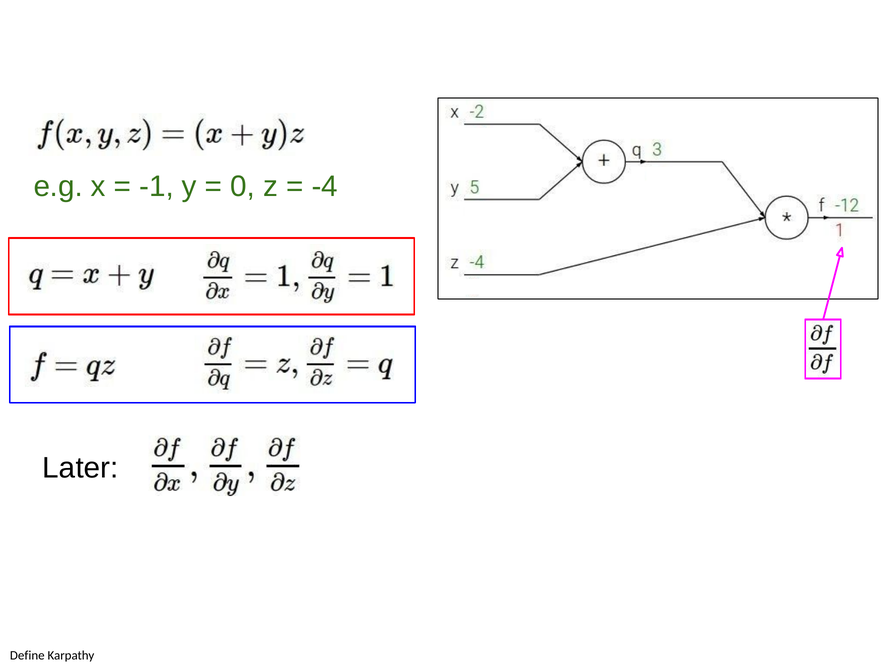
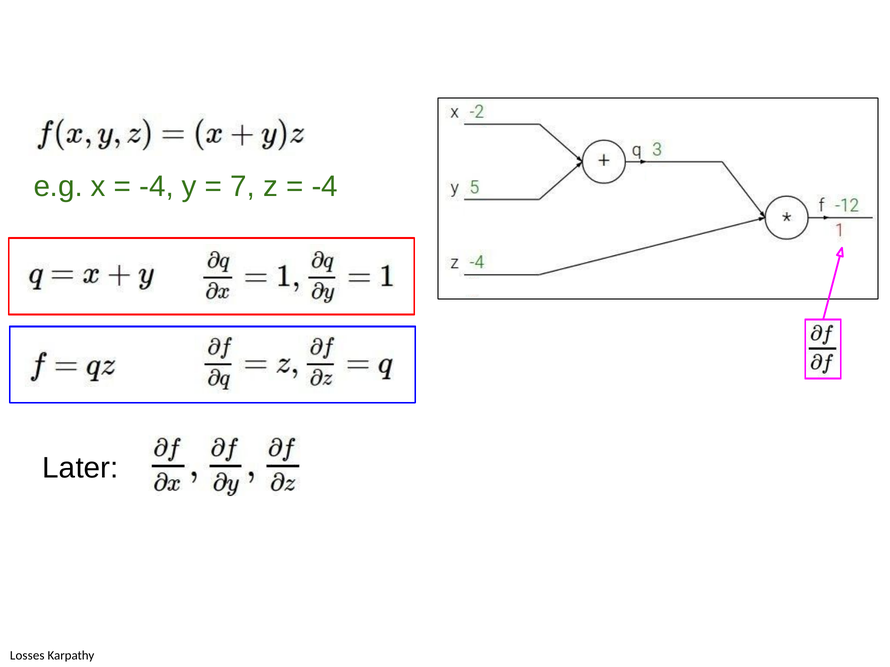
-1 at (157, 186): -1 -> -4
0: 0 -> 7
Define: Define -> Losses
